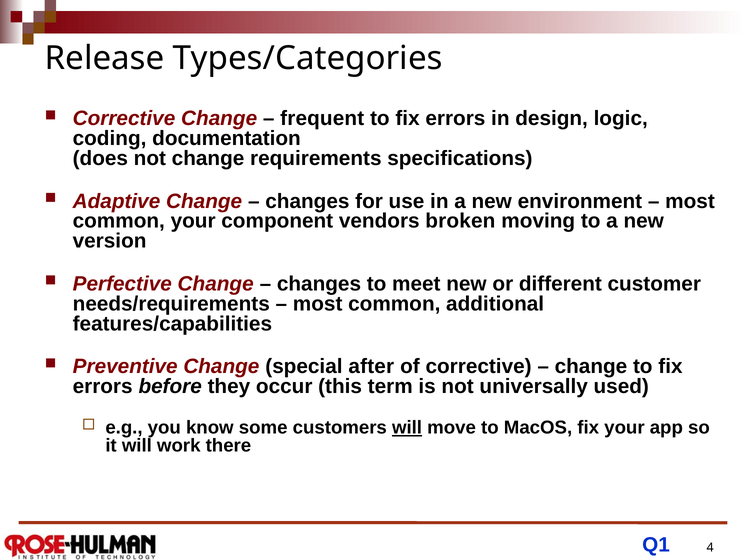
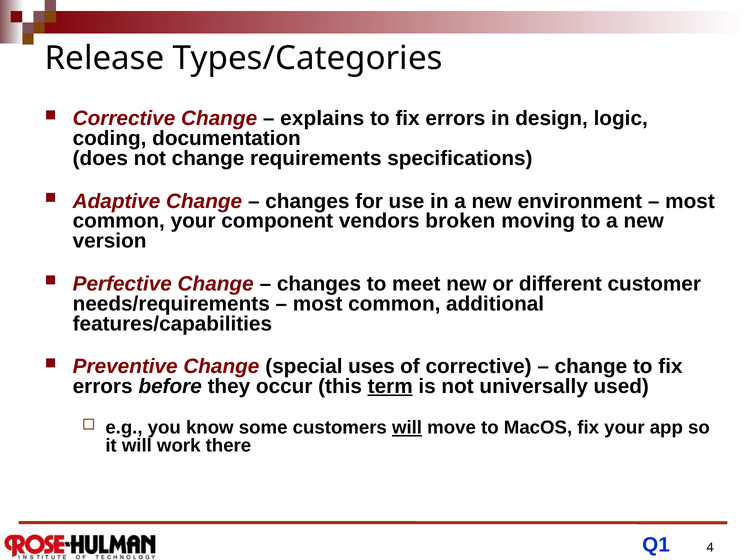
frequent: frequent -> explains
after: after -> uses
term underline: none -> present
